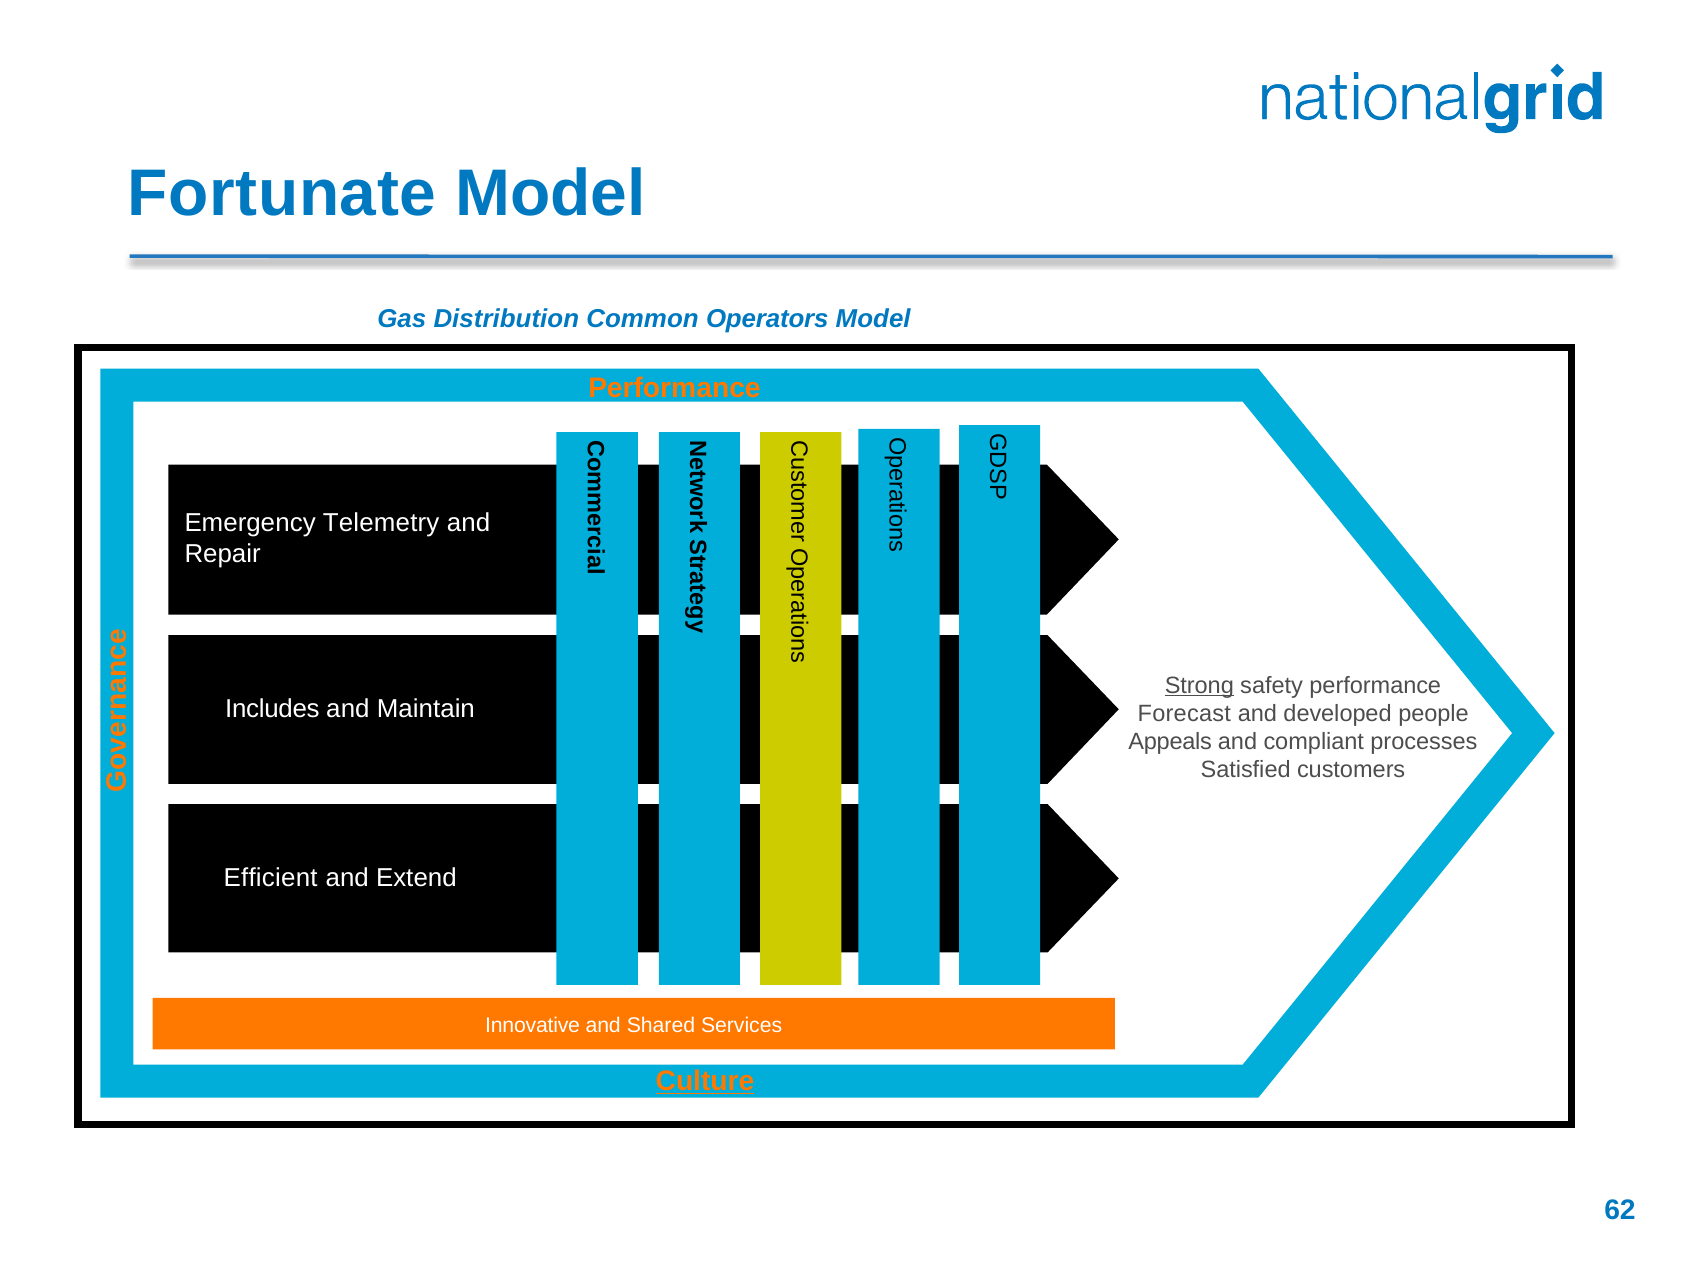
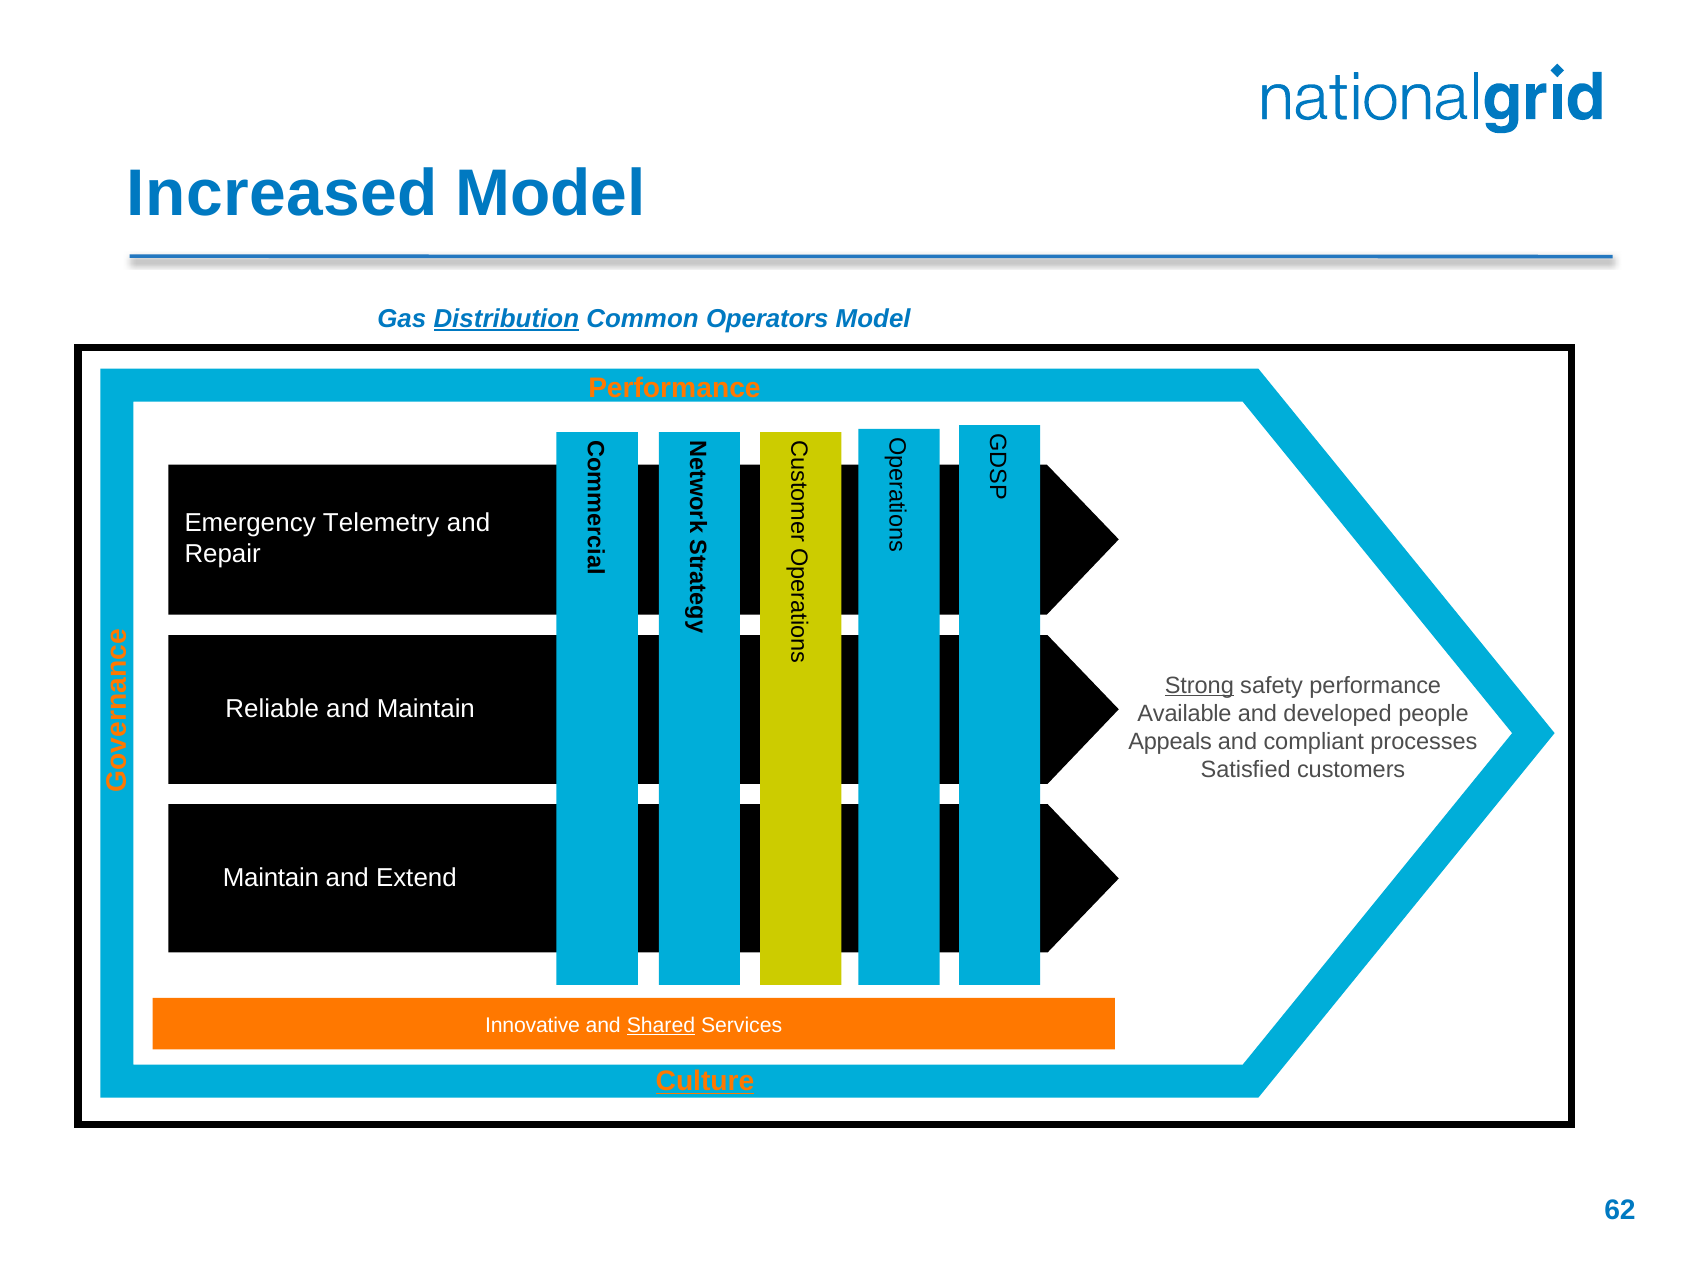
Fortunate: Fortunate -> Increased
Distribution underline: none -> present
Includes: Includes -> Reliable
Forecast: Forecast -> Available
Efficient at (271, 878): Efficient -> Maintain
Shared underline: none -> present
